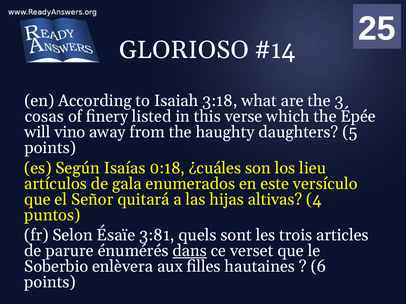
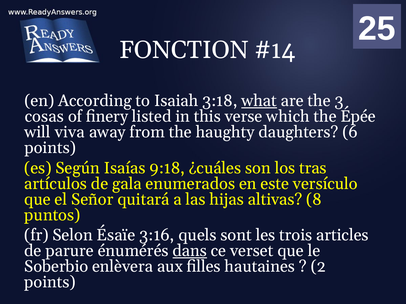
GLORIOSO: GLORIOSO -> FONCTION
what underline: none -> present
vino: vino -> viva
5: 5 -> 6
0:18: 0:18 -> 9:18
lieu: lieu -> tras
4: 4 -> 8
3:81: 3:81 -> 3:16
6: 6 -> 2
